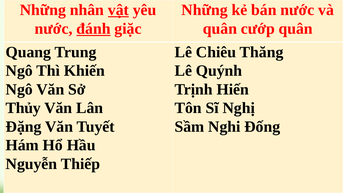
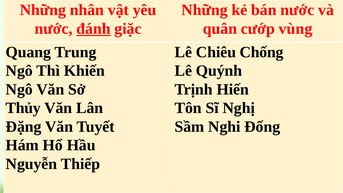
vật underline: present -> none
cướp quân: quân -> vùng
Thăng: Thăng -> Chống
